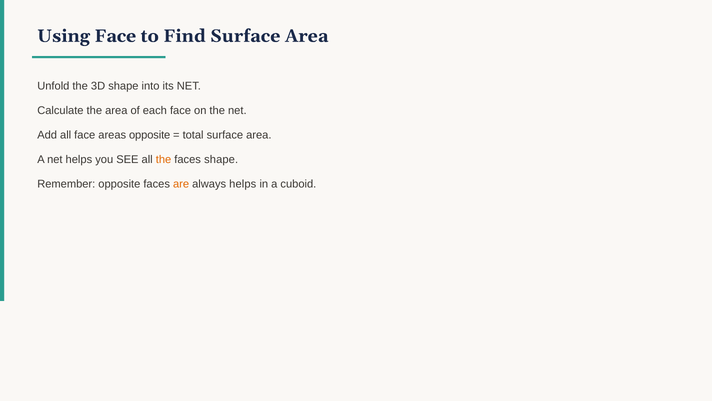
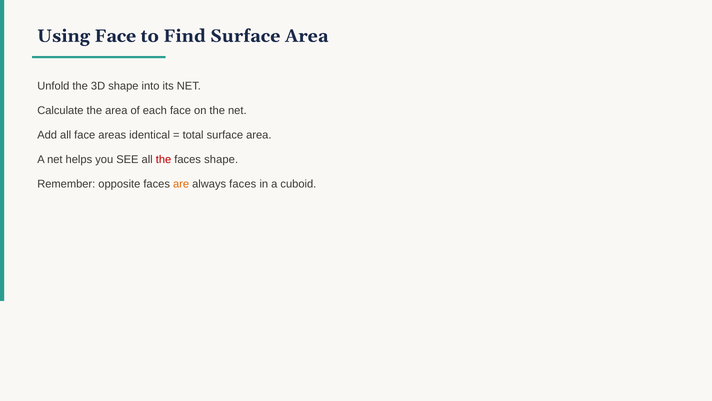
areas opposite: opposite -> identical
the at (164, 160) colour: orange -> red
always helps: helps -> faces
